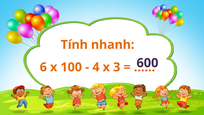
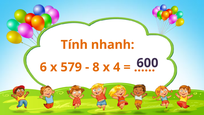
100: 100 -> 579
4: 4 -> 8
3: 3 -> 4
